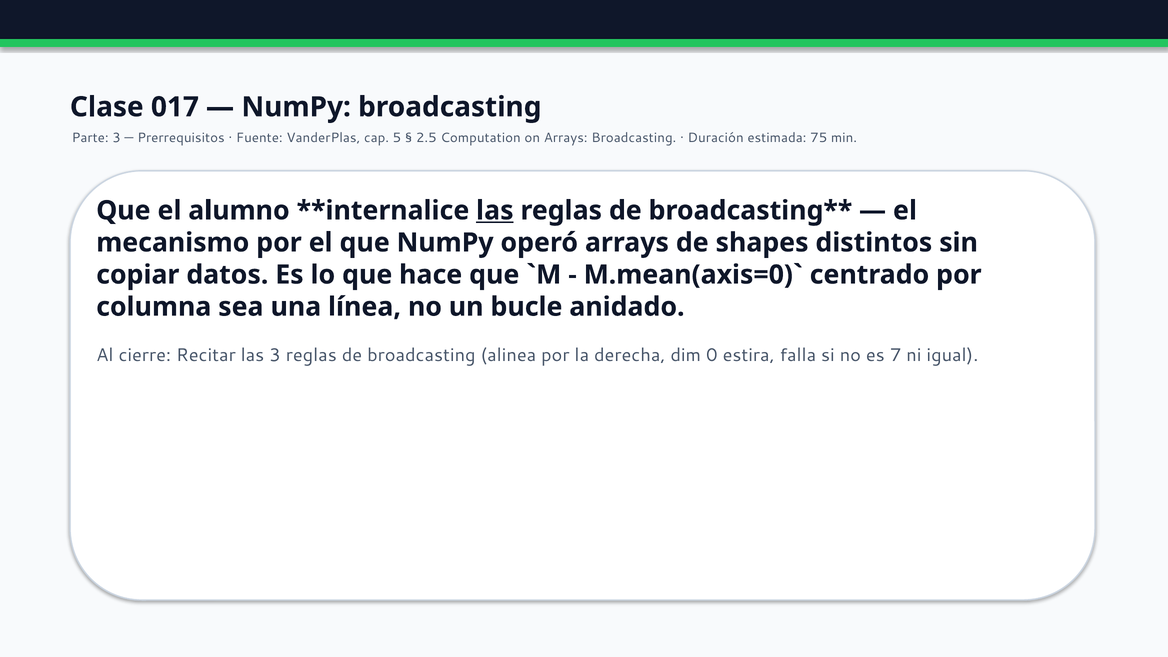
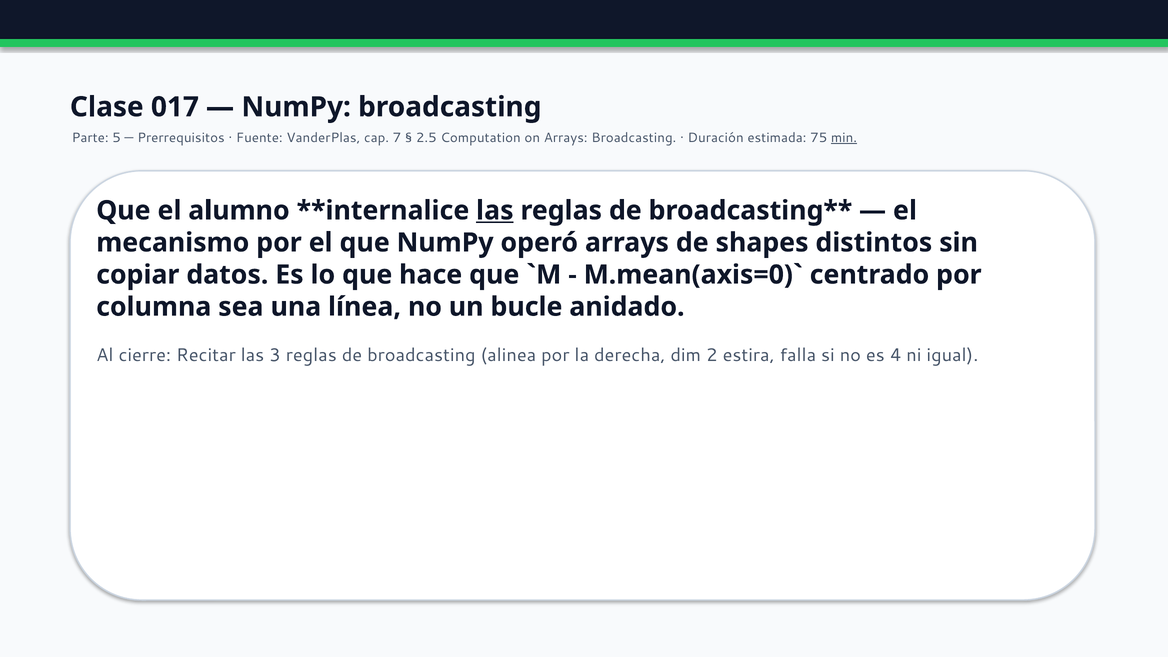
Parte 3: 3 -> 5
5: 5 -> 7
min underline: none -> present
0: 0 -> 2
7: 7 -> 4
